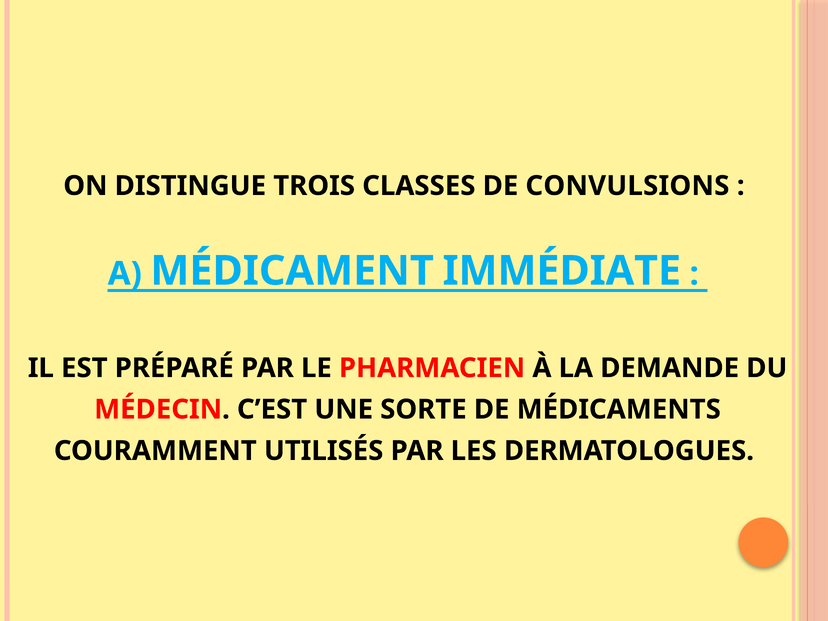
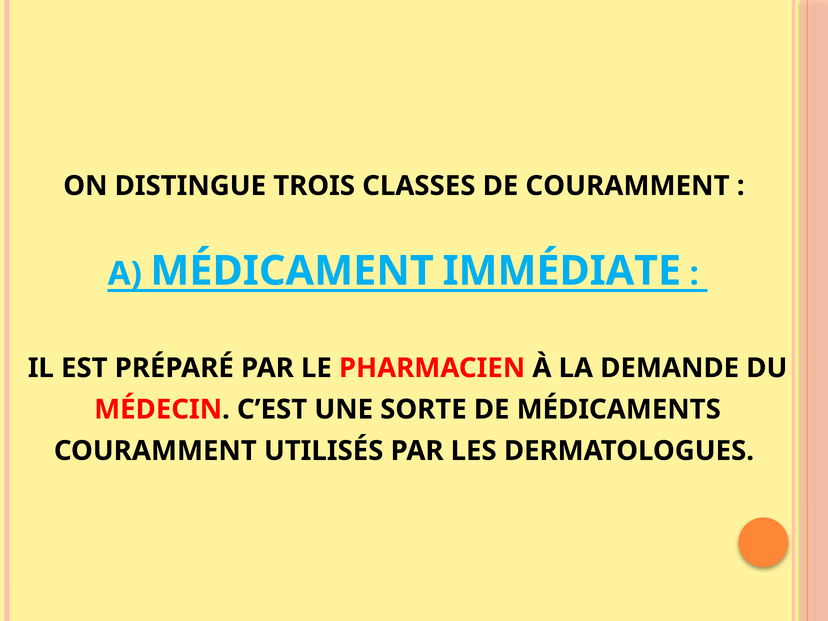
DE CONVULSIONS: CONVULSIONS -> COURAMMENT
